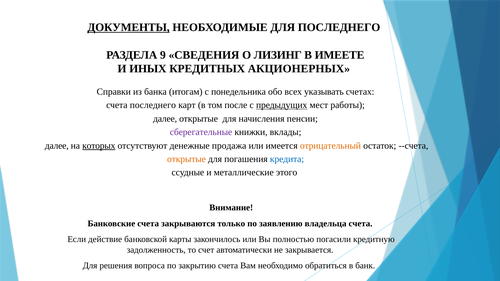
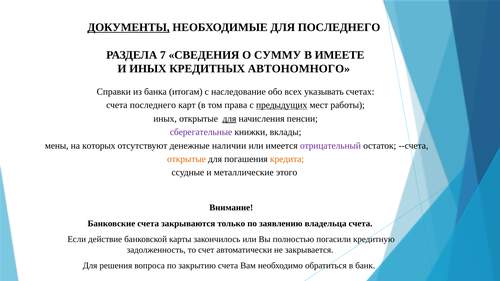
9: 9 -> 7
ЛИЗИНГ: ЛИЗИНГ -> СУММУ
АКЦИОНЕРНЫХ: АКЦИОНЕРНЫХ -> АВТОНОМНОГО
понедельника: понедельника -> наследование
после: после -> права
далее at (165, 119): далее -> иных
для at (229, 119) underline: none -> present
далее at (57, 146): далее -> мены
которых underline: present -> none
продажа: продажа -> наличии
отрицательный colour: orange -> purple
кредита colour: blue -> orange
